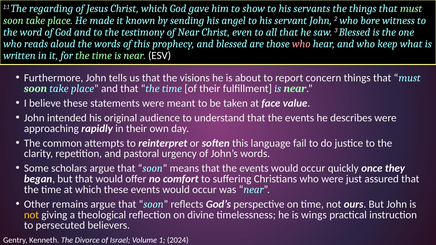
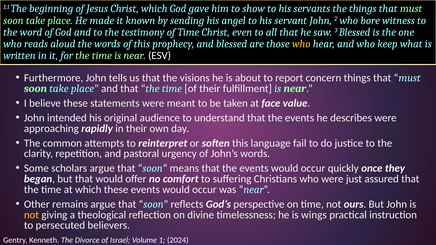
regarding: regarding -> beginning
of Near: Near -> Time
who at (301, 44) colour: pink -> yellow
